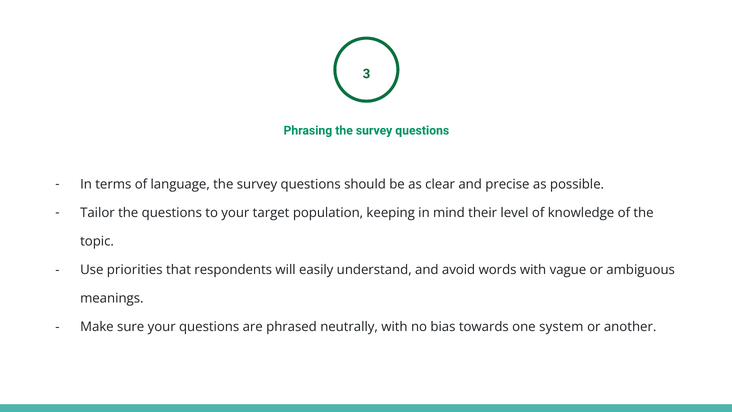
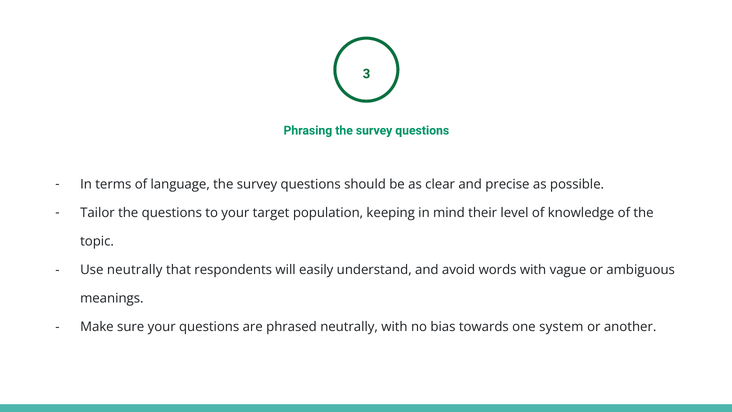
Use priorities: priorities -> neutrally
